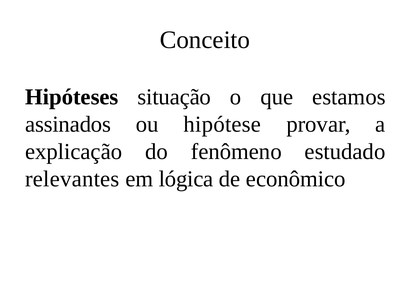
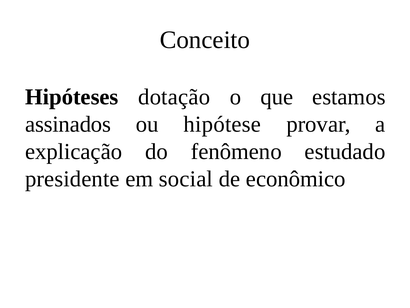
situação: situação -> dotação
relevantes: relevantes -> presidente
lógica: lógica -> social
